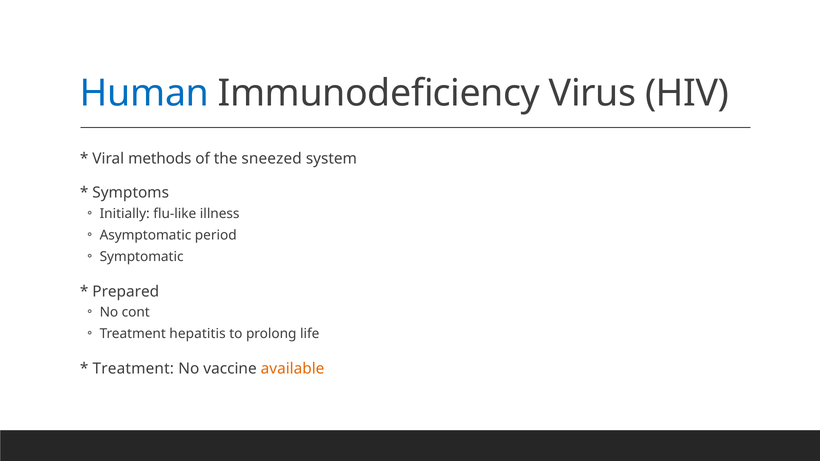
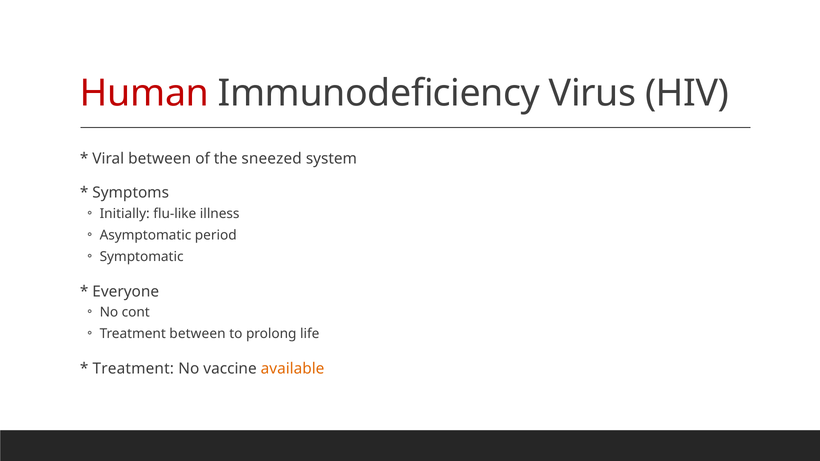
Human colour: blue -> red
Viral methods: methods -> between
Prepared: Prepared -> Everyone
Treatment hepatitis: hepatitis -> between
